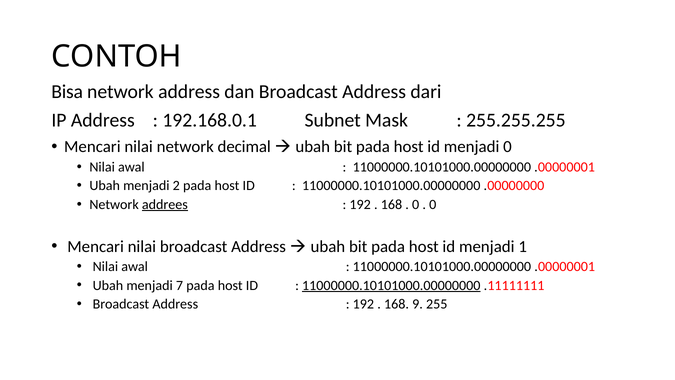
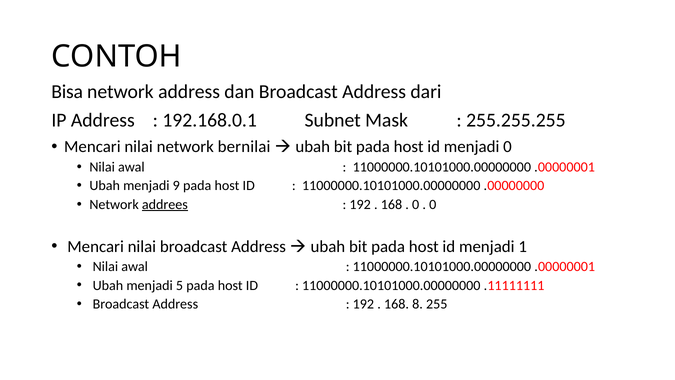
decimal: decimal -> bernilai
2: 2 -> 9
7: 7 -> 5
11000000.10101000.00000000 at (391, 285) underline: present -> none
9: 9 -> 8
